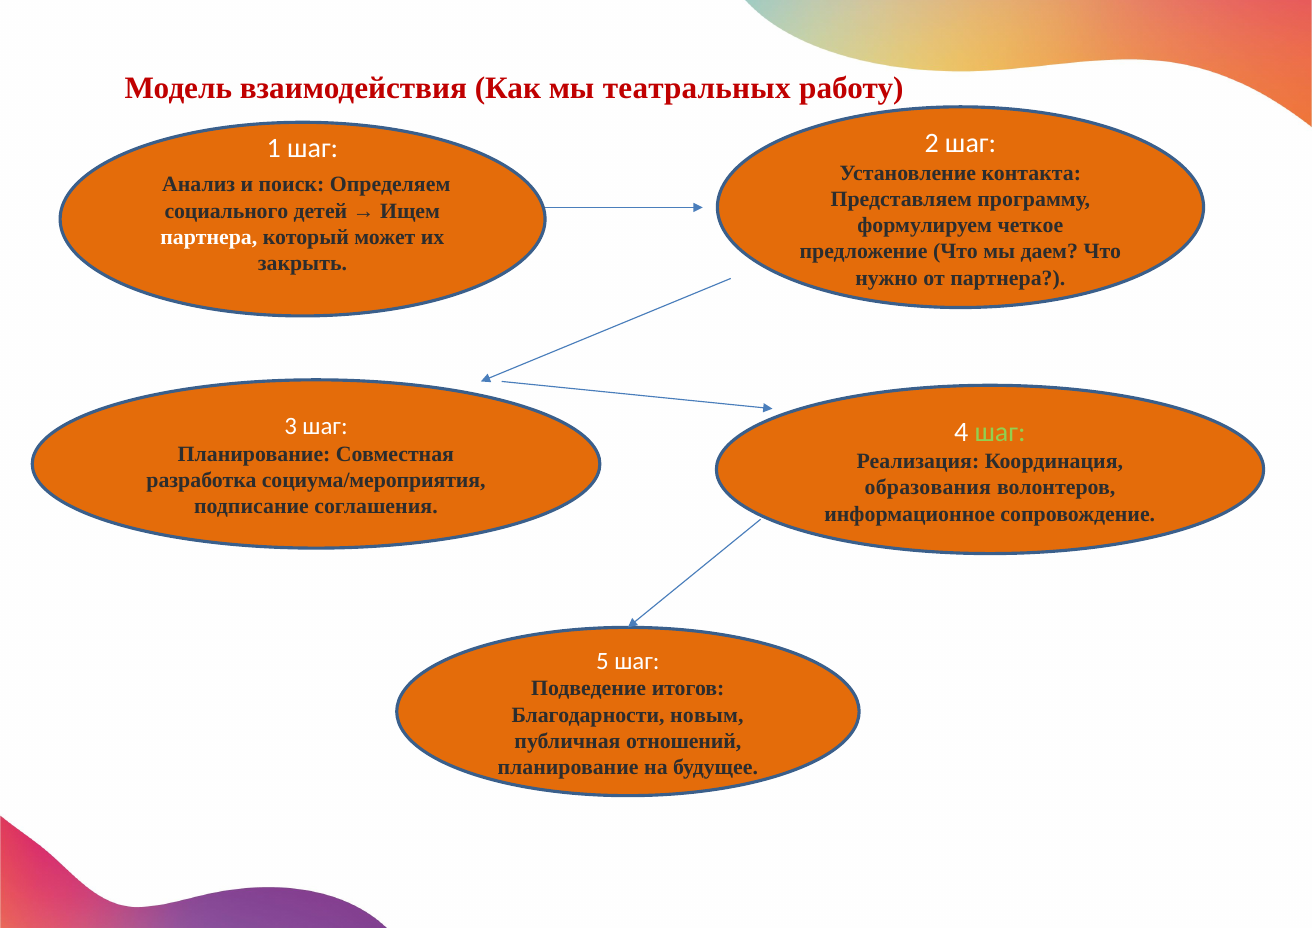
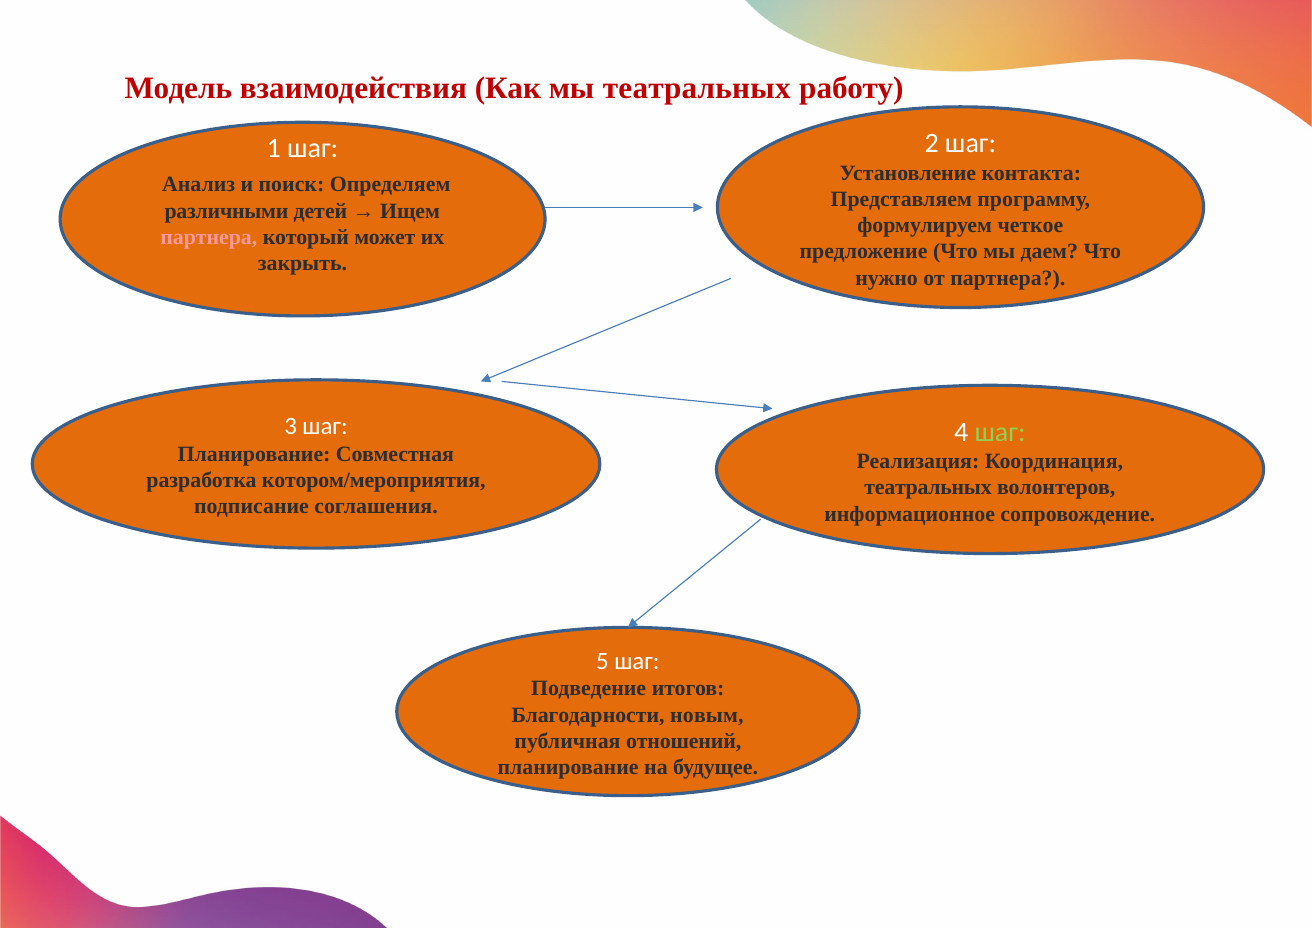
социального: социального -> различными
партнера at (209, 237) colour: white -> pink
социума/мероприятия: социума/мероприятия -> котором/мероприятия
образования at (928, 488): образования -> театральных
